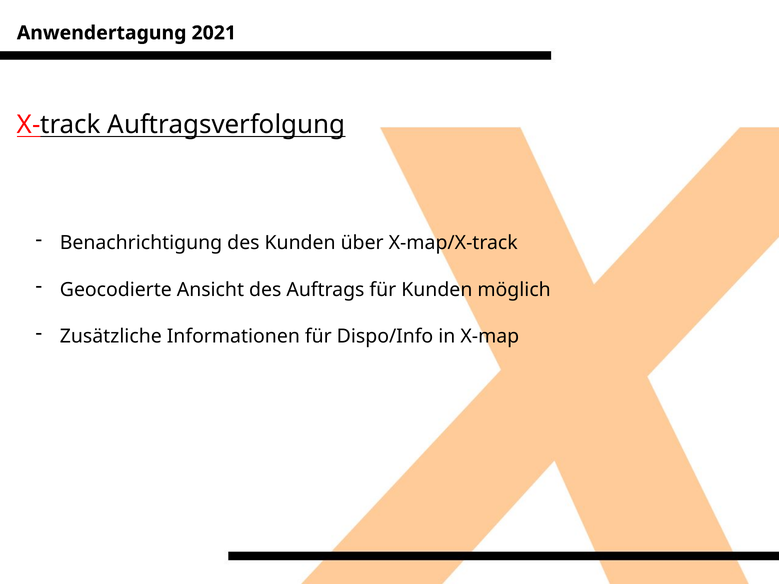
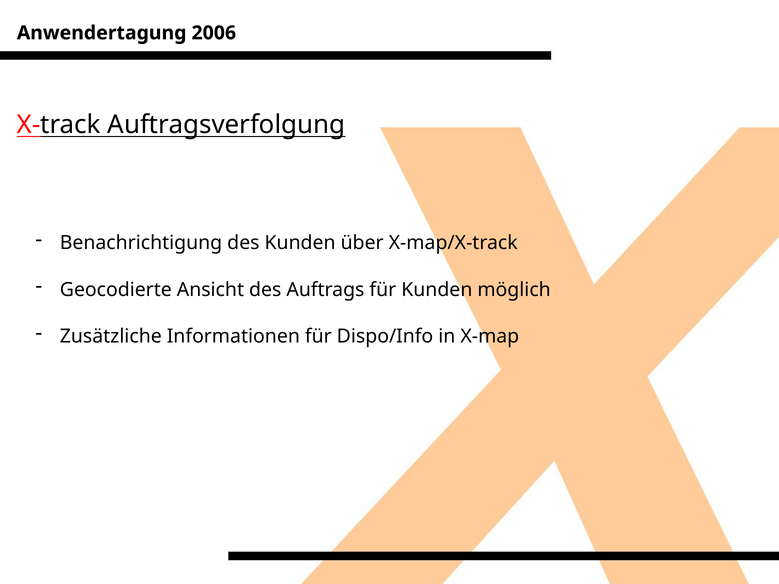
2021: 2021 -> 2006
